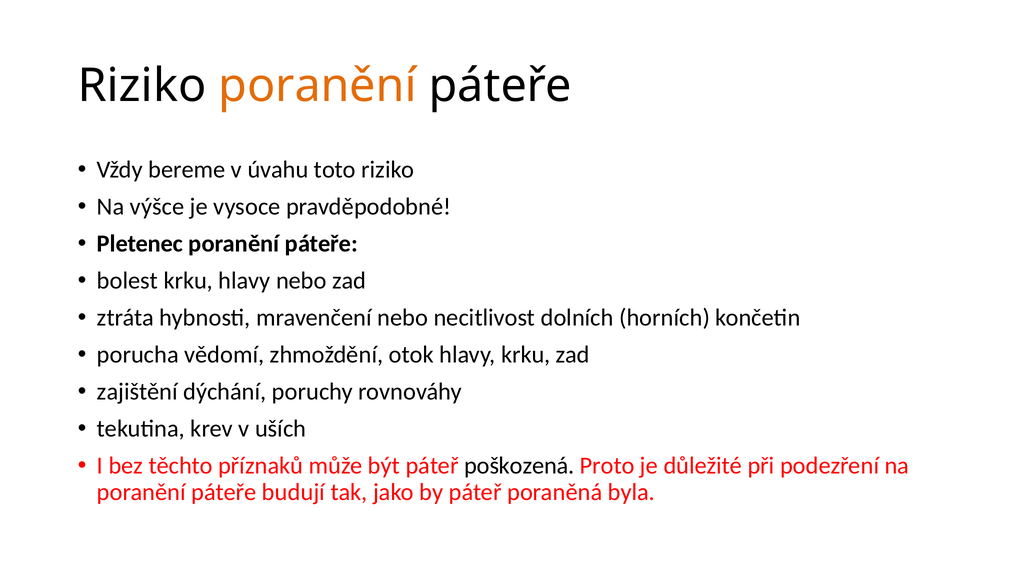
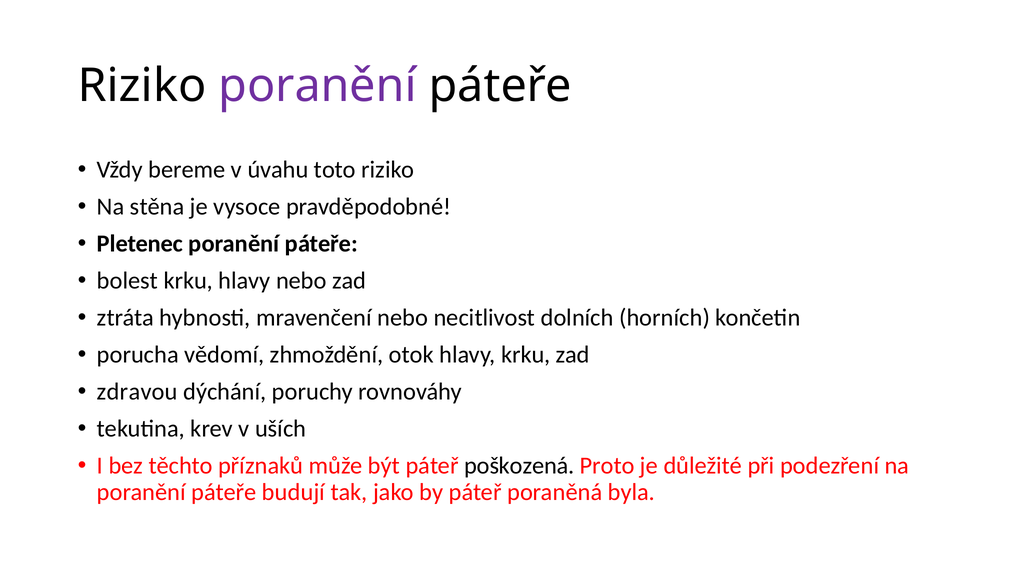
poranění at (318, 86) colour: orange -> purple
výšce: výšce -> stěna
zajištění: zajištění -> zdravou
